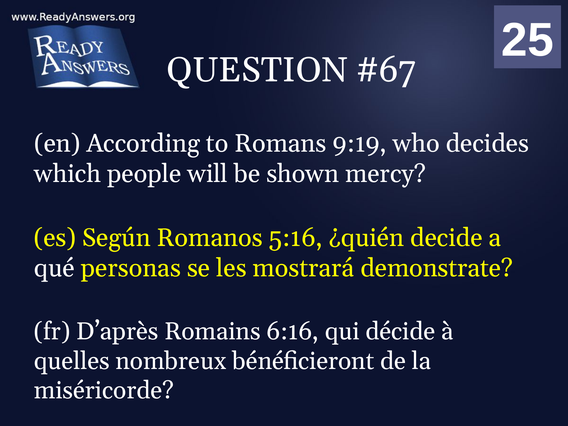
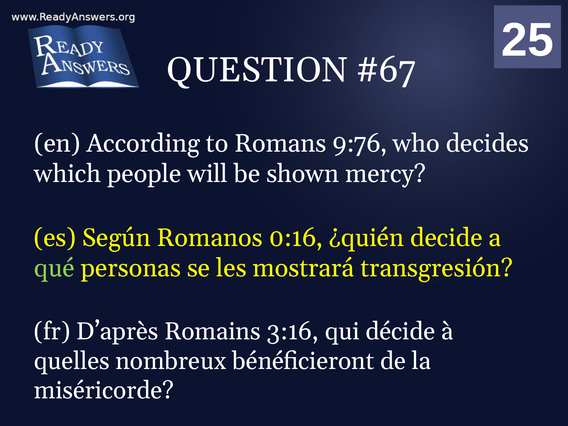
9:19: 9:19 -> 9:76
5:16: 5:16 -> 0:16
qué colour: white -> light green
demonstrate: demonstrate -> transgresión
6:16: 6:16 -> 3:16
